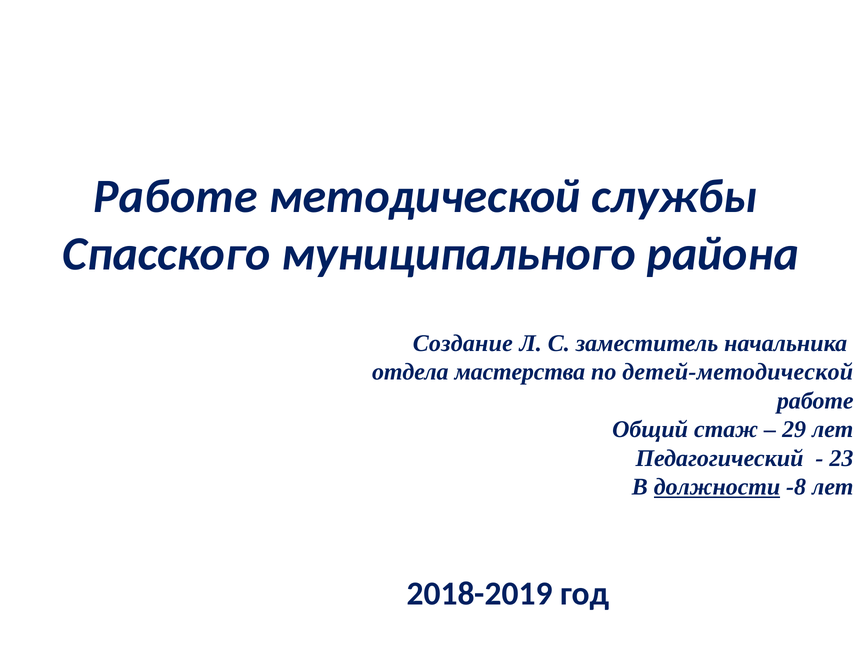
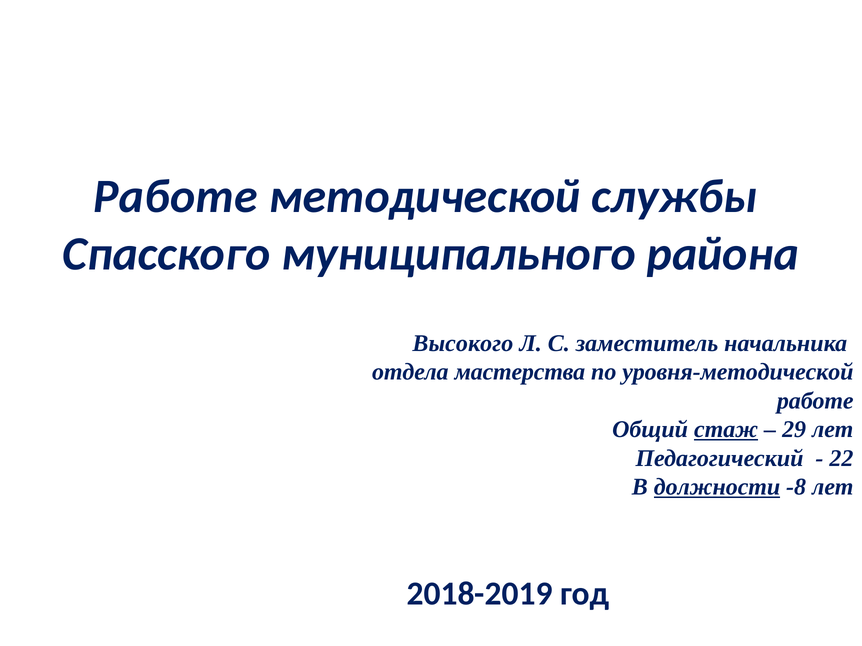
Создание: Создание -> Высокого
детей-методической: детей-методической -> уровня-методической
стаж underline: none -> present
23: 23 -> 22
